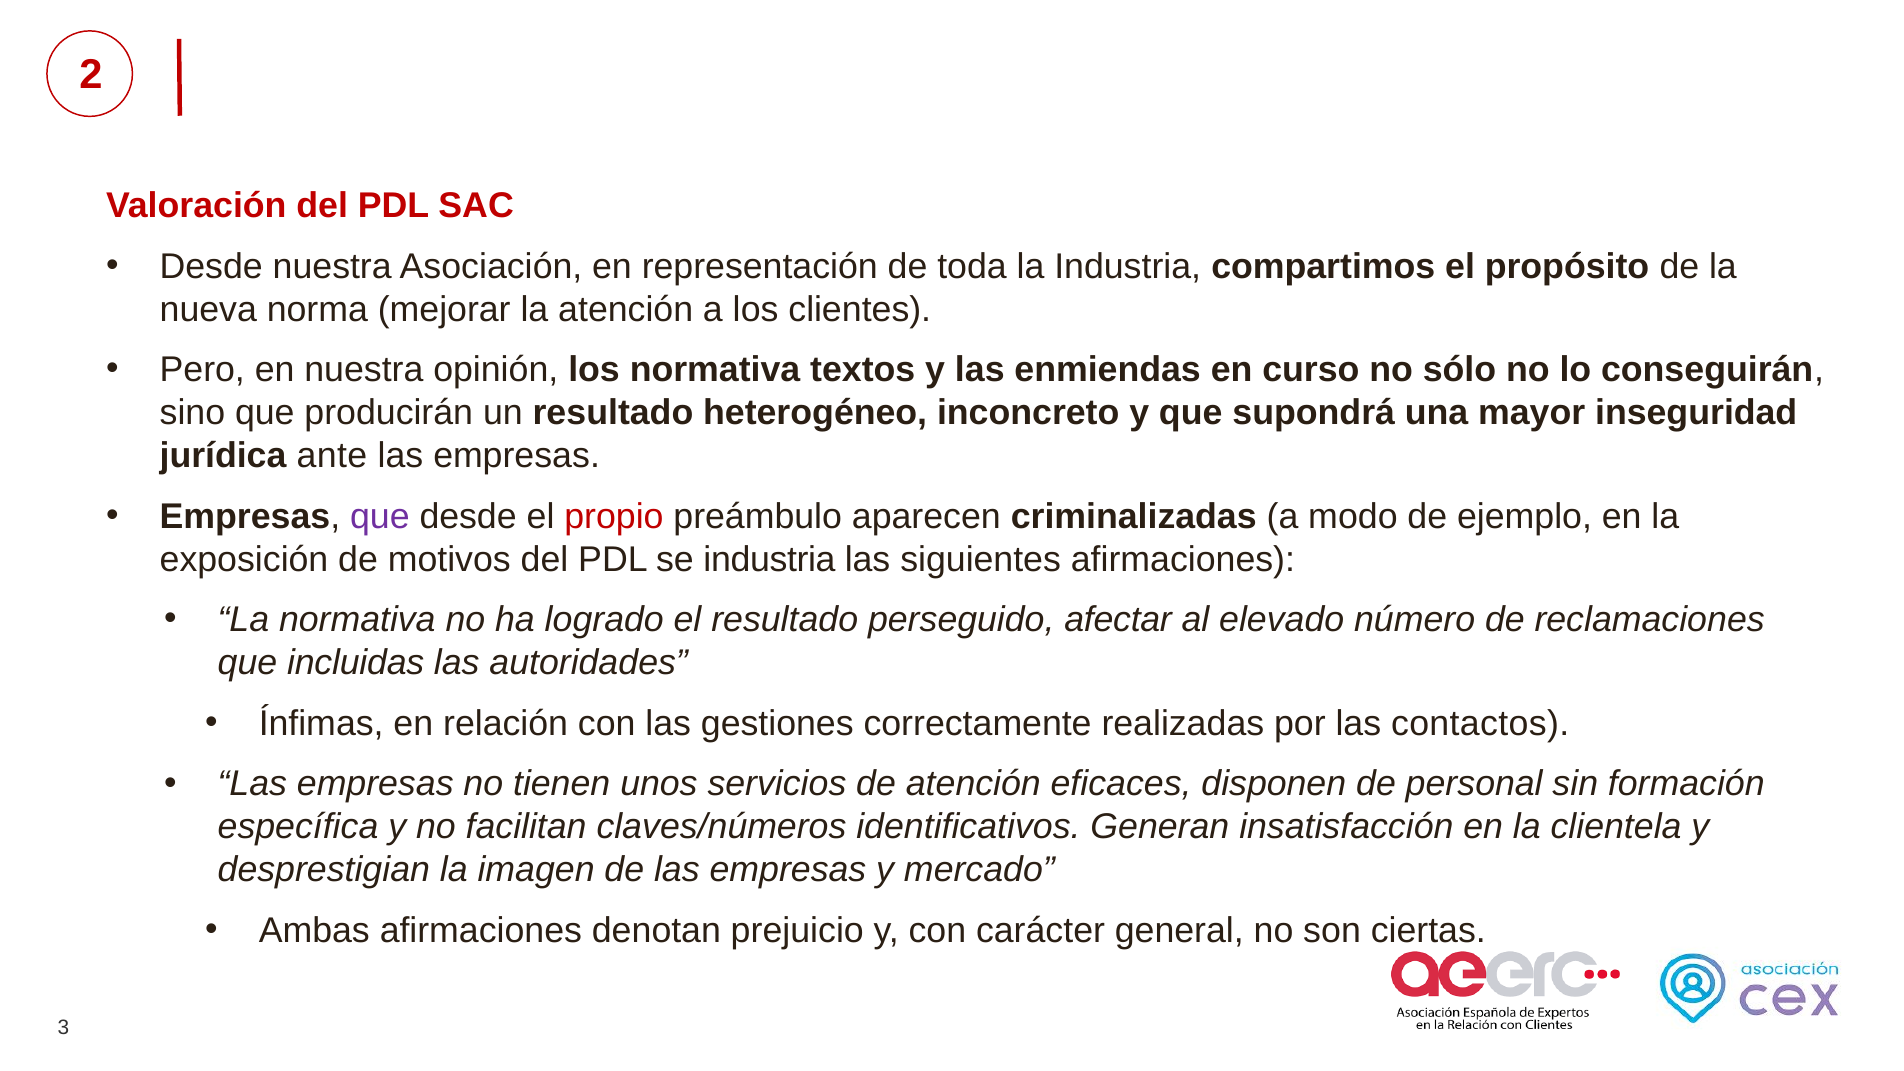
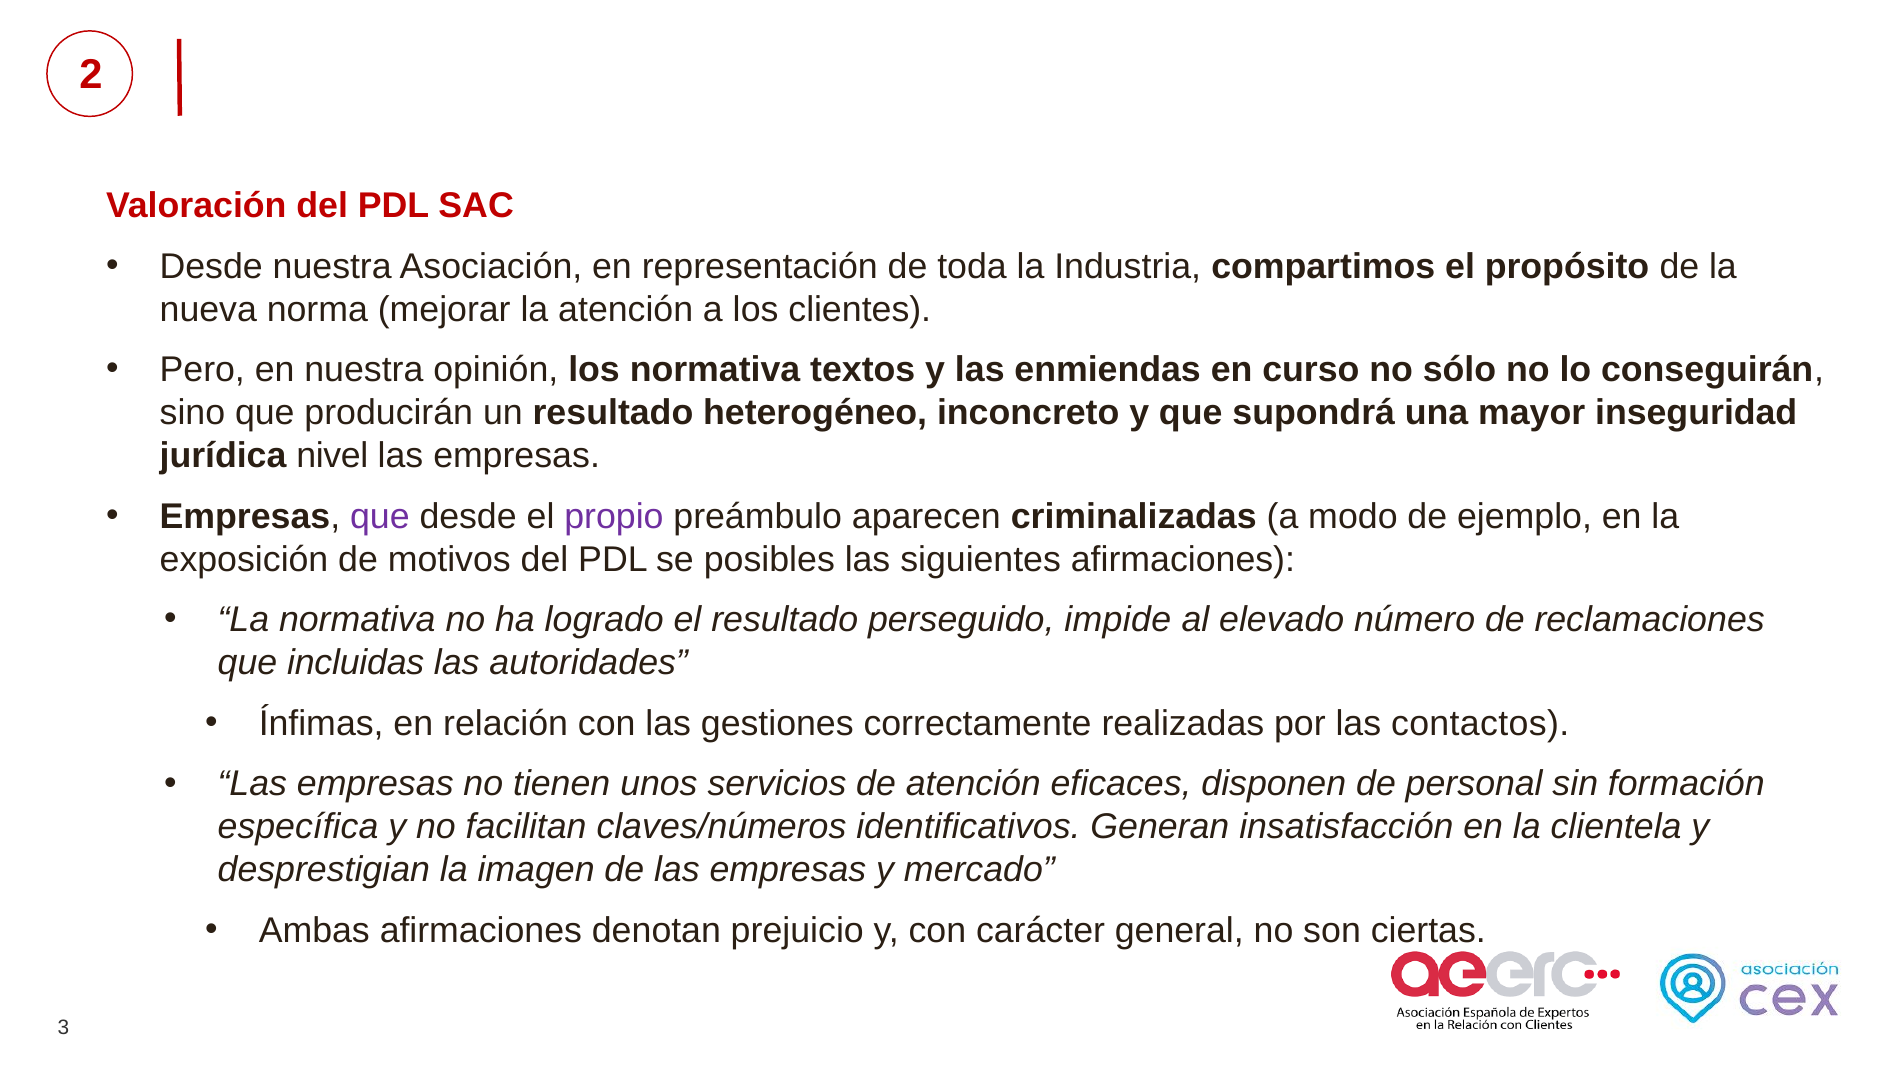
ante: ante -> nivel
propio colour: red -> purple
se industria: industria -> posibles
afectar: afectar -> impide
